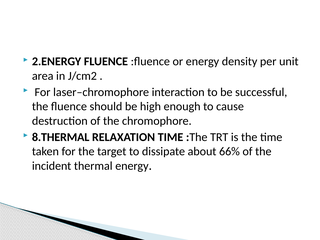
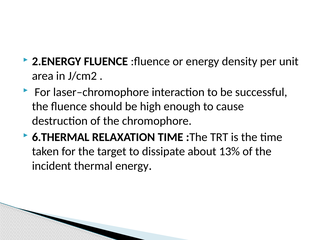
8.THERMAL: 8.THERMAL -> 6.THERMAL
66%: 66% -> 13%
